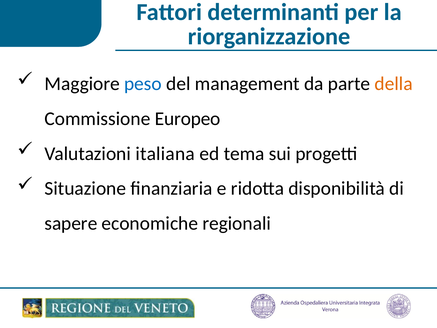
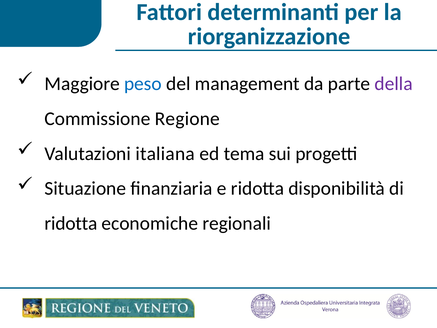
della colour: orange -> purple
Europeo: Europeo -> Regione
sapere at (71, 223): sapere -> ridotta
